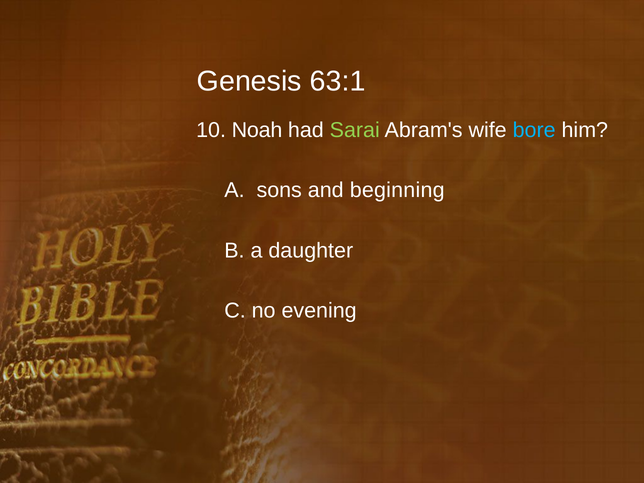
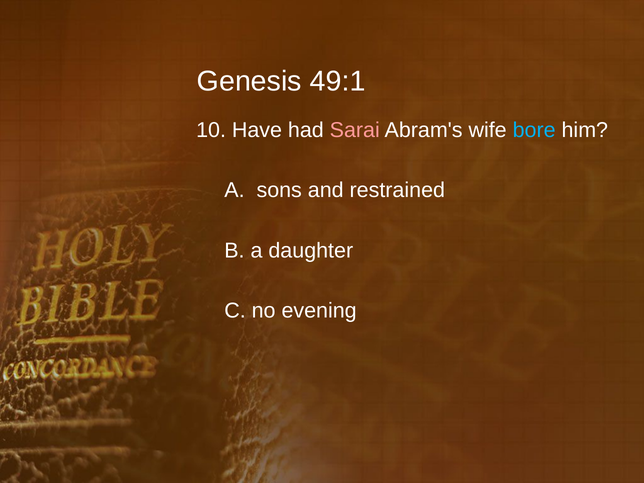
63:1: 63:1 -> 49:1
Noah: Noah -> Have
Sarai colour: light green -> pink
beginning: beginning -> restrained
